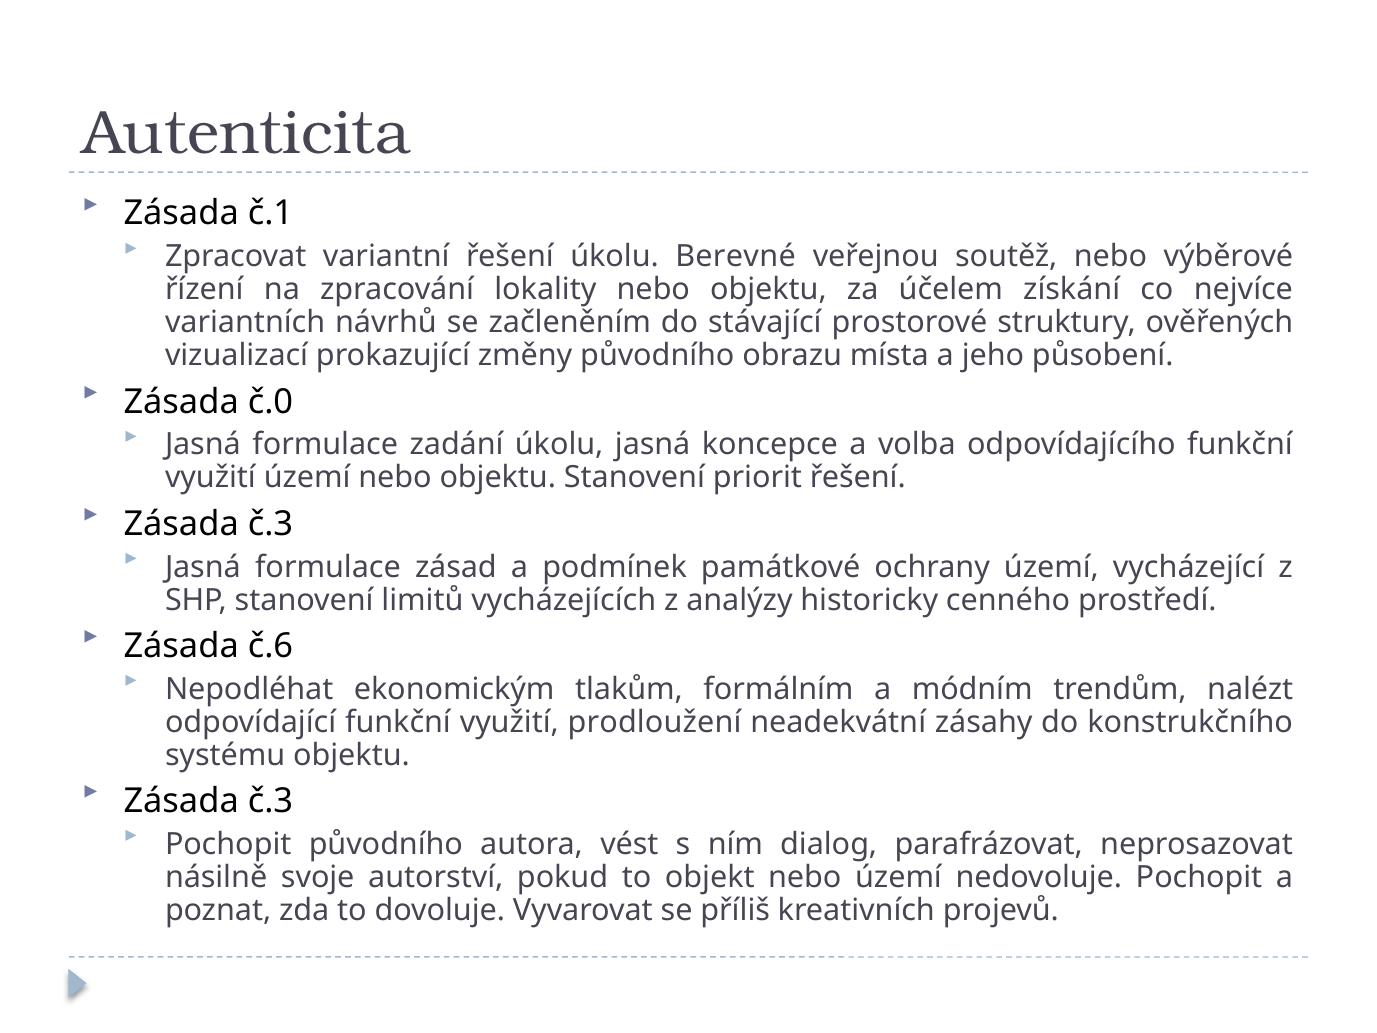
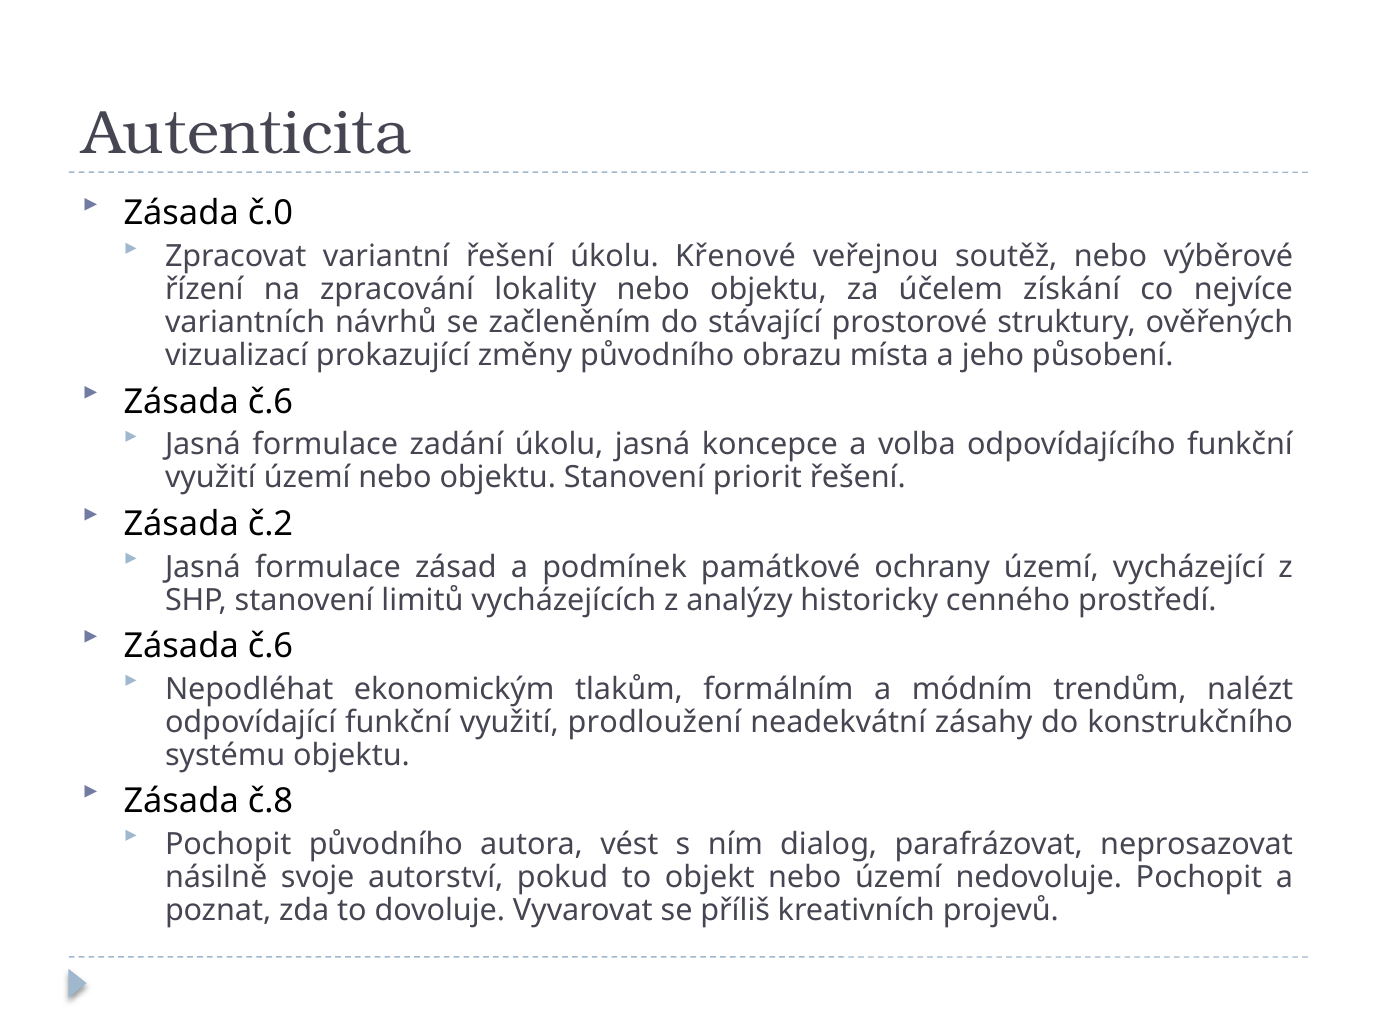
č.1: č.1 -> č.0
Berevné: Berevné -> Křenové
č.0 at (270, 402): č.0 -> č.6
č.3 at (270, 524): č.3 -> č.2
č.3 at (270, 801): č.3 -> č.8
